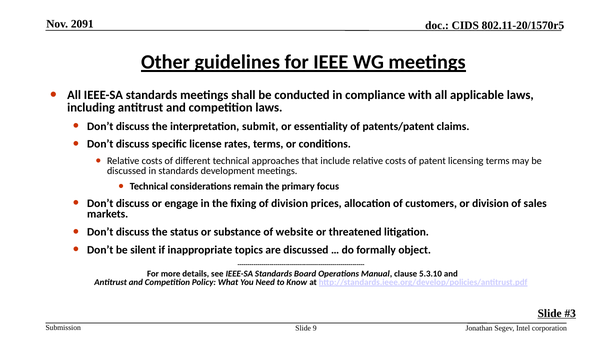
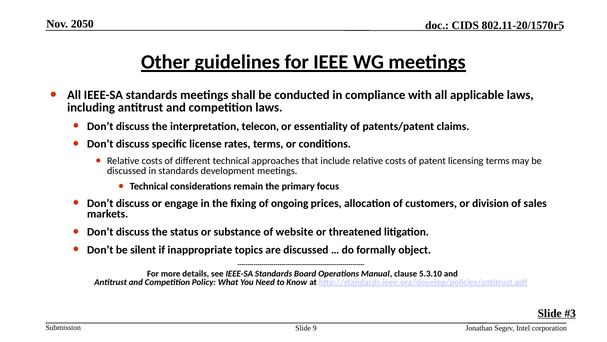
2091: 2091 -> 2050
submit: submit -> telecon
of division: division -> ongoing
